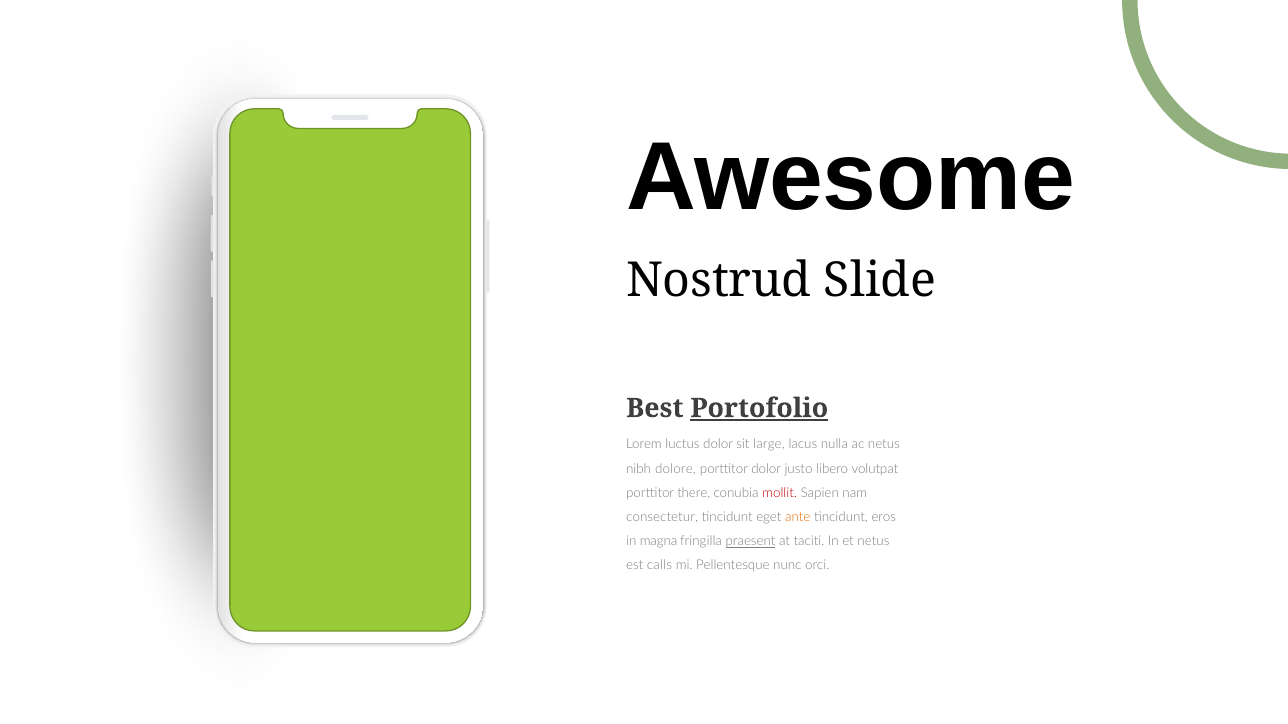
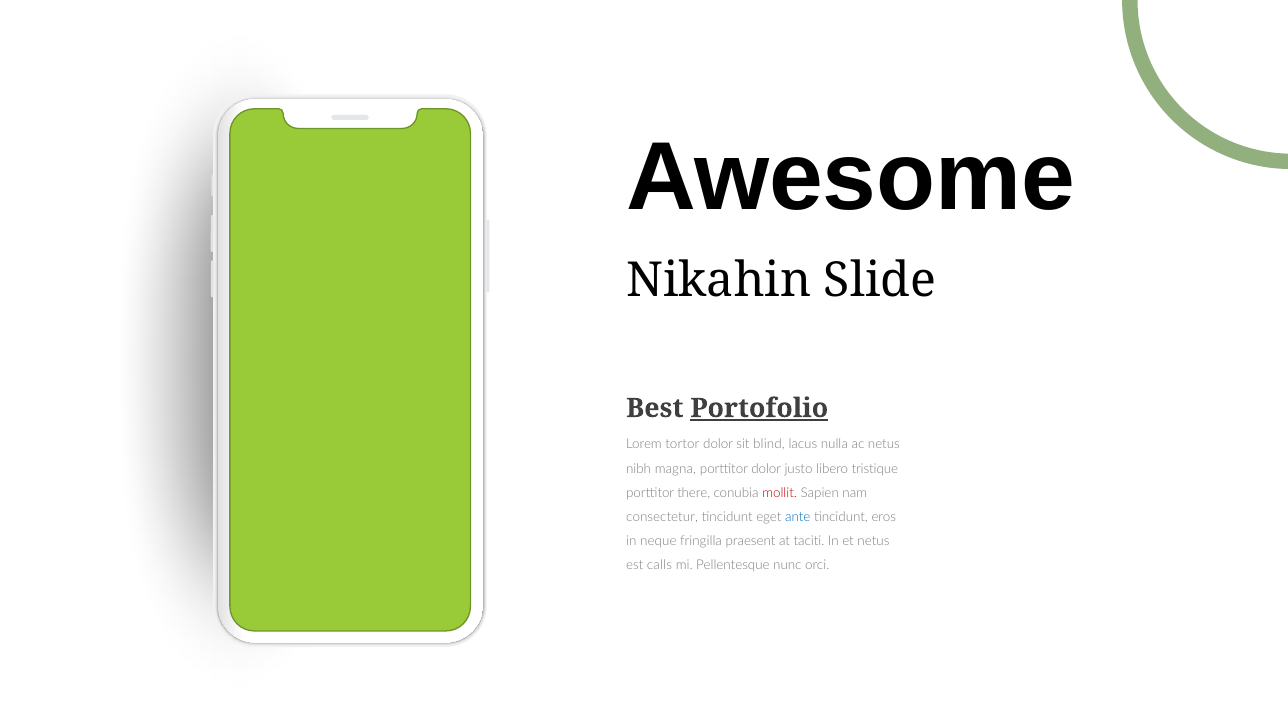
Nostrud: Nostrud -> Nikahin
luctus: luctus -> tortor
large: large -> blind
dolore: dolore -> magna
volutpat: volutpat -> tristique
ante colour: orange -> blue
magna: magna -> neque
praesent underline: present -> none
